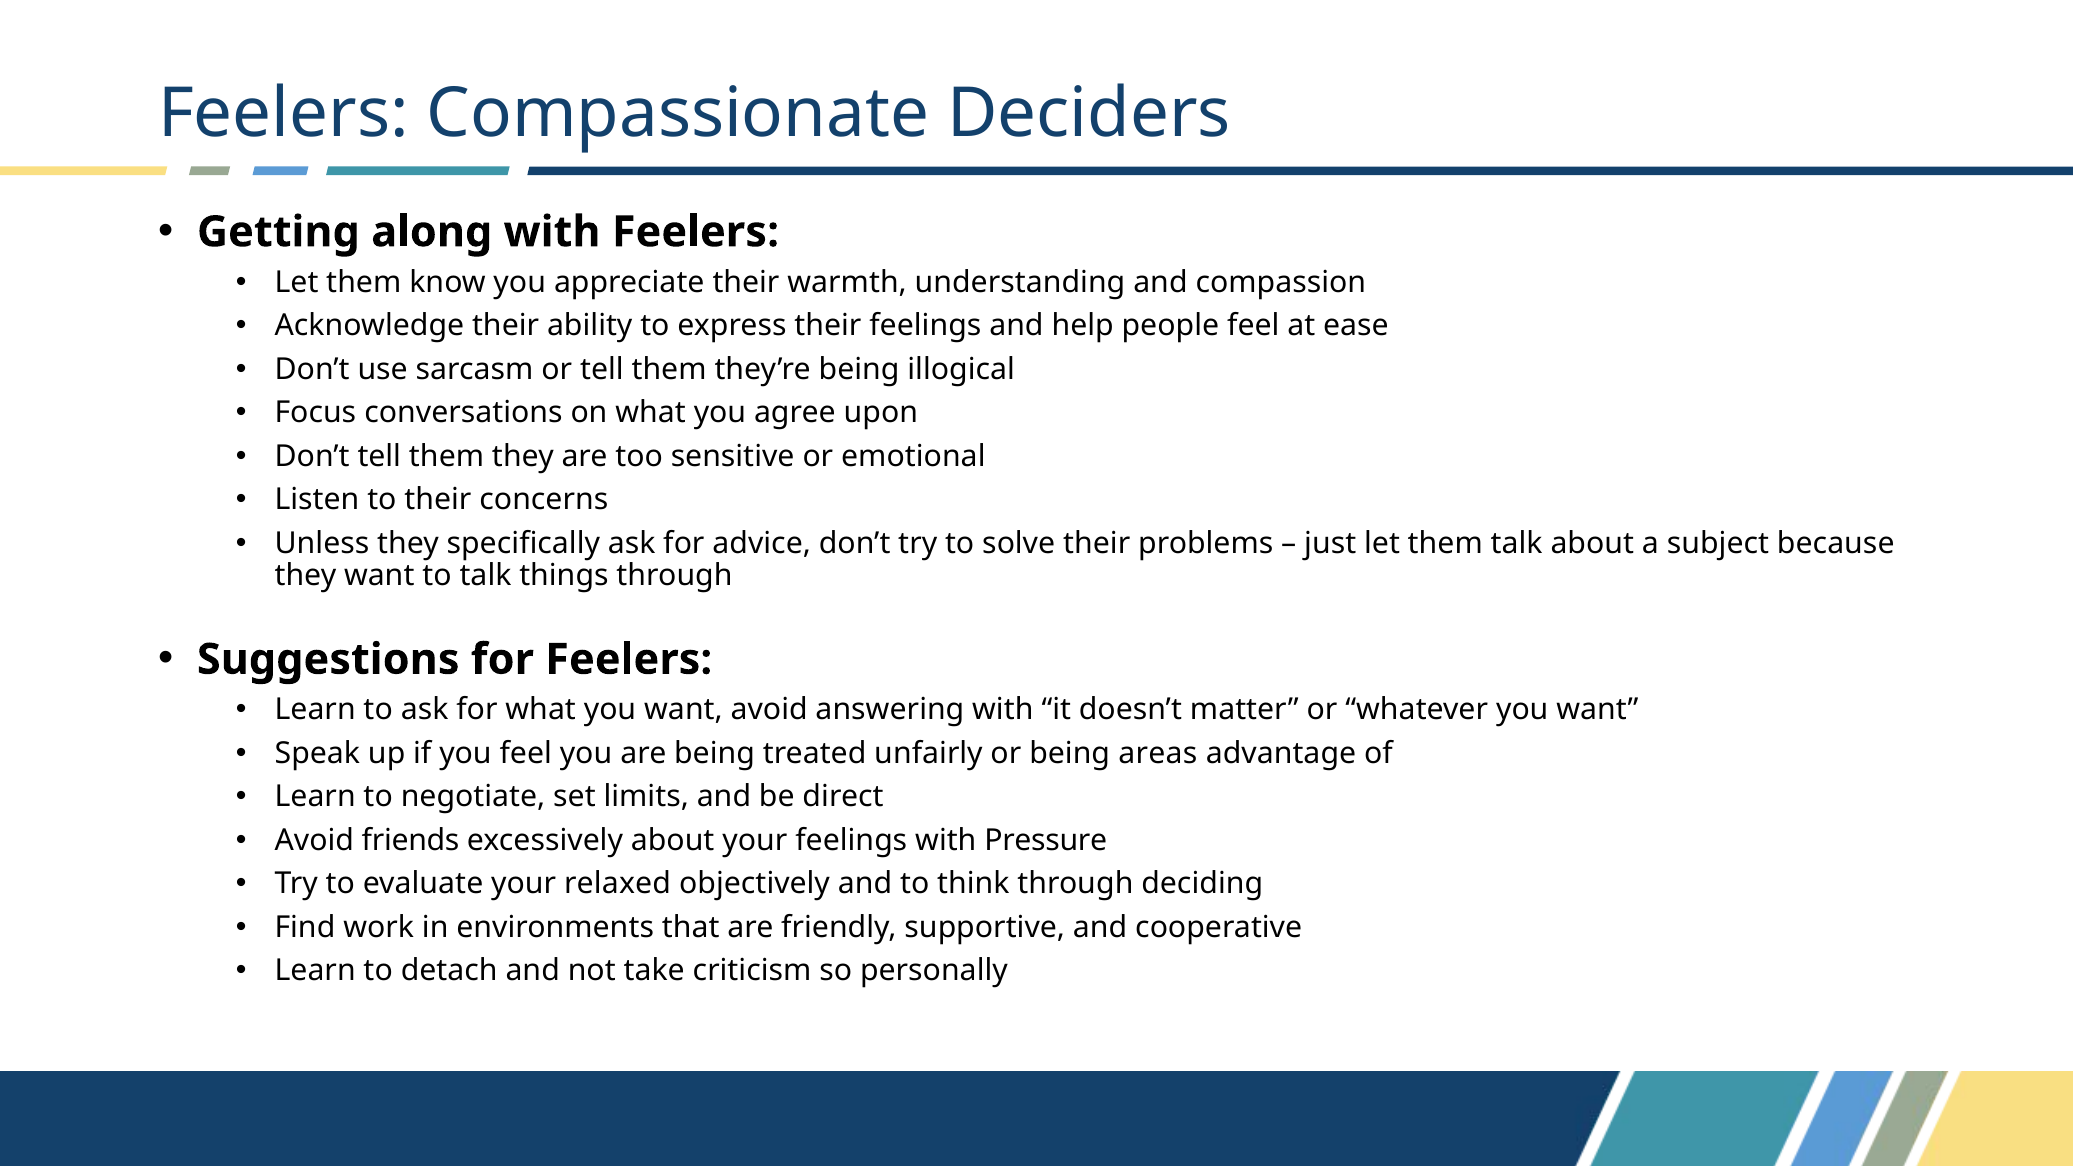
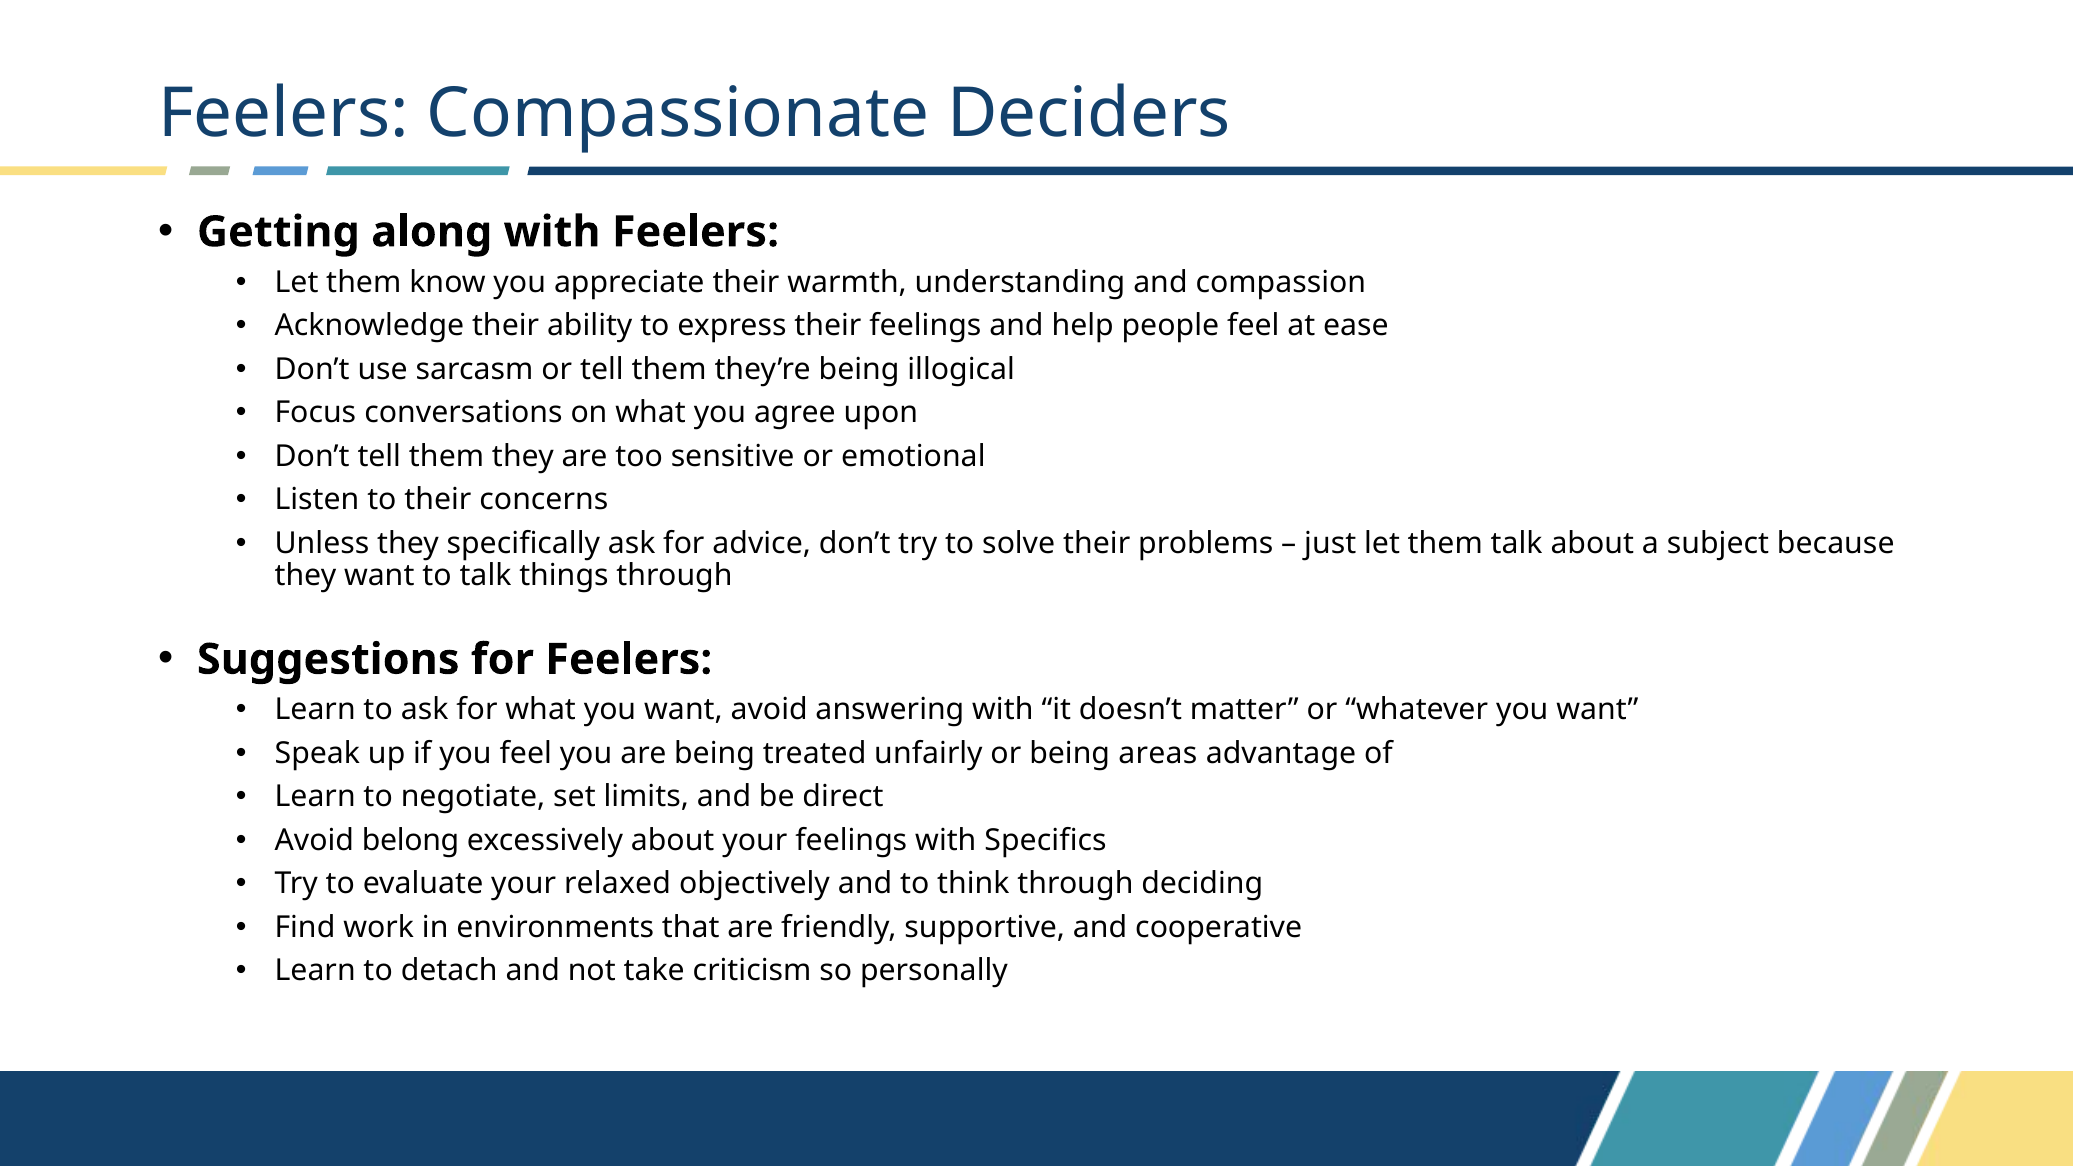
friends: friends -> belong
Pressure: Pressure -> Specifics
